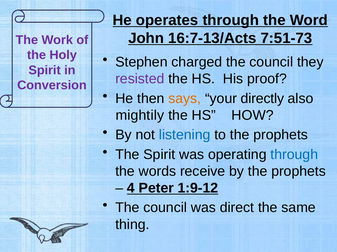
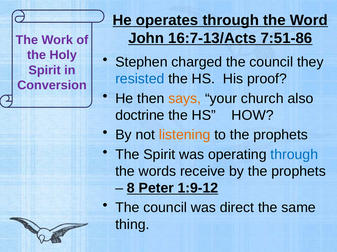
7:51-73: 7:51-73 -> 7:51-86
resisted colour: purple -> blue
directly: directly -> church
mightily: mightily -> doctrine
listening colour: blue -> orange
4: 4 -> 8
